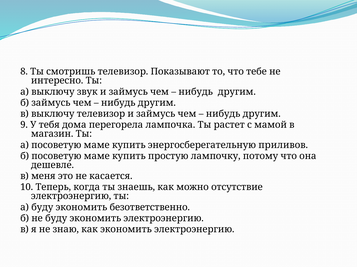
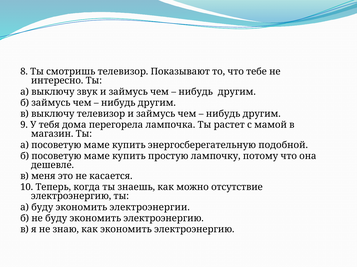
приливов: приливов -> подобной
безответственно: безответственно -> электроэнергии
